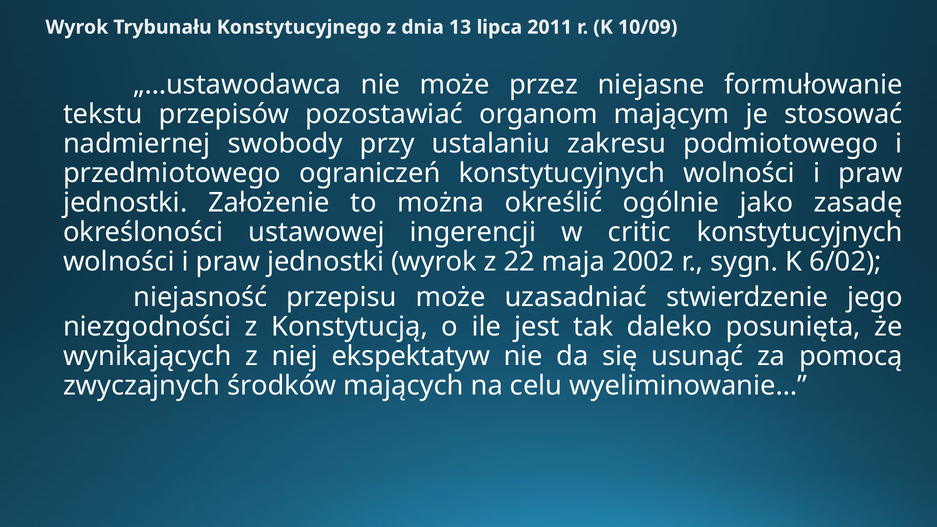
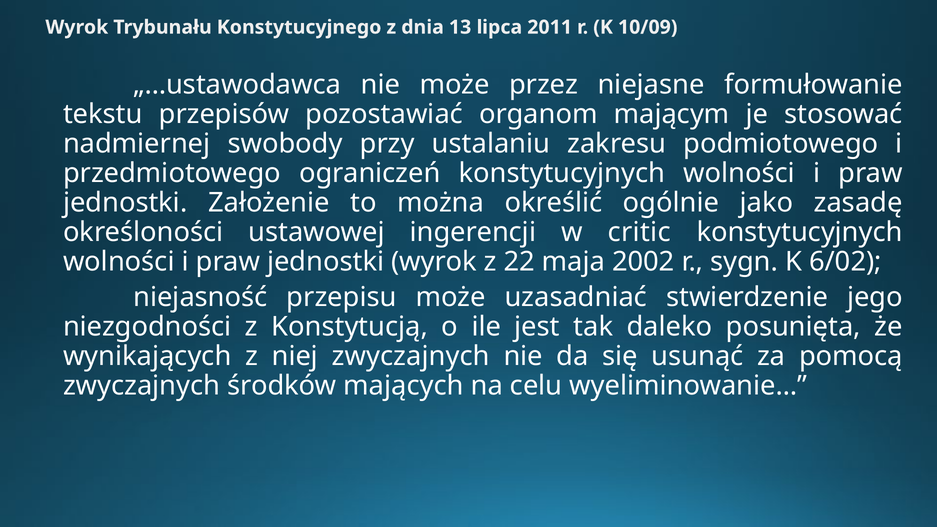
niej ekspektatyw: ekspektatyw -> zwyczajnych
